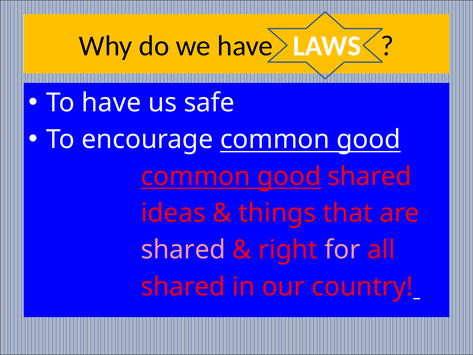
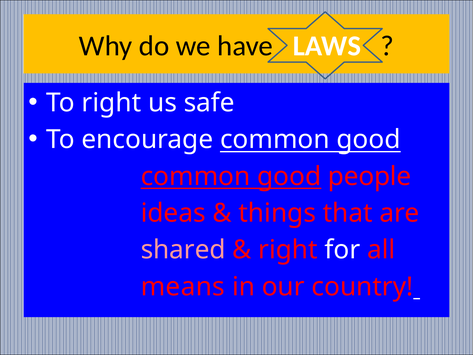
To have: have -> right
good shared: shared -> people
for colour: pink -> white
shared at (183, 287): shared -> means
